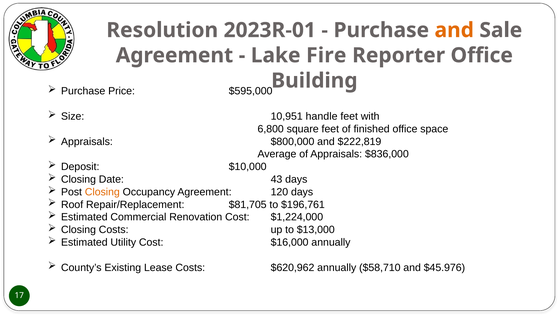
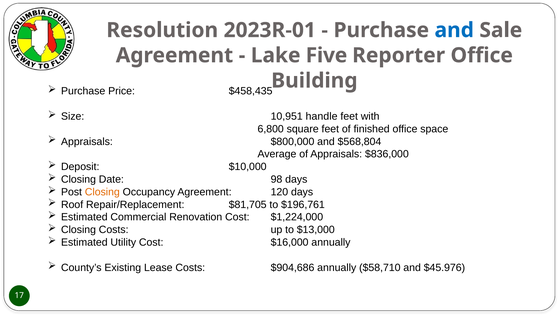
and at (454, 30) colour: orange -> blue
Fire: Fire -> Five
$595,000: $595,000 -> $458,435
$222,819: $222,819 -> $568,804
43: 43 -> 98
$620,962: $620,962 -> $904,686
